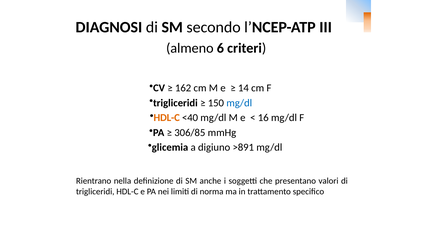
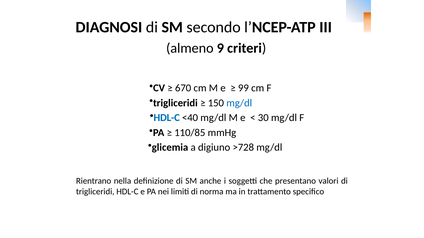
6: 6 -> 9
162: 162 -> 670
14: 14 -> 99
HDL-C at (167, 118) colour: orange -> blue
16: 16 -> 30
306/85: 306/85 -> 110/85
>891: >891 -> >728
